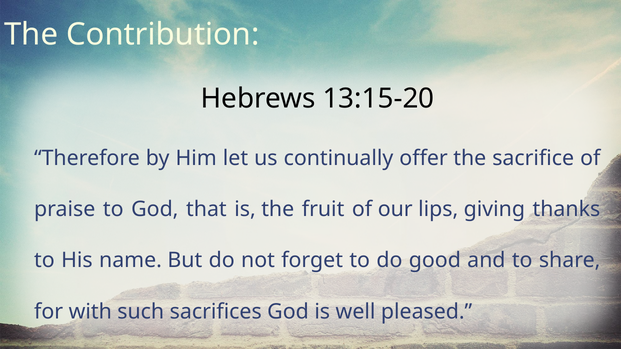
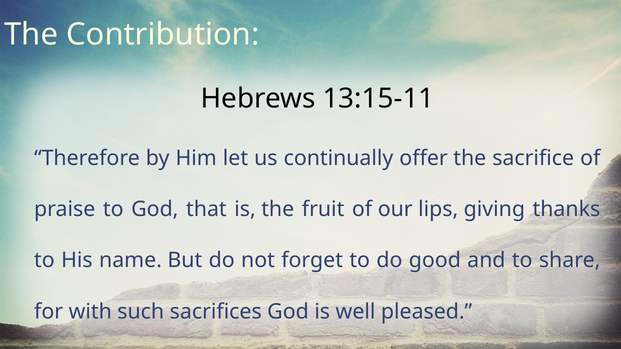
13:15-20: 13:15-20 -> 13:15-11
